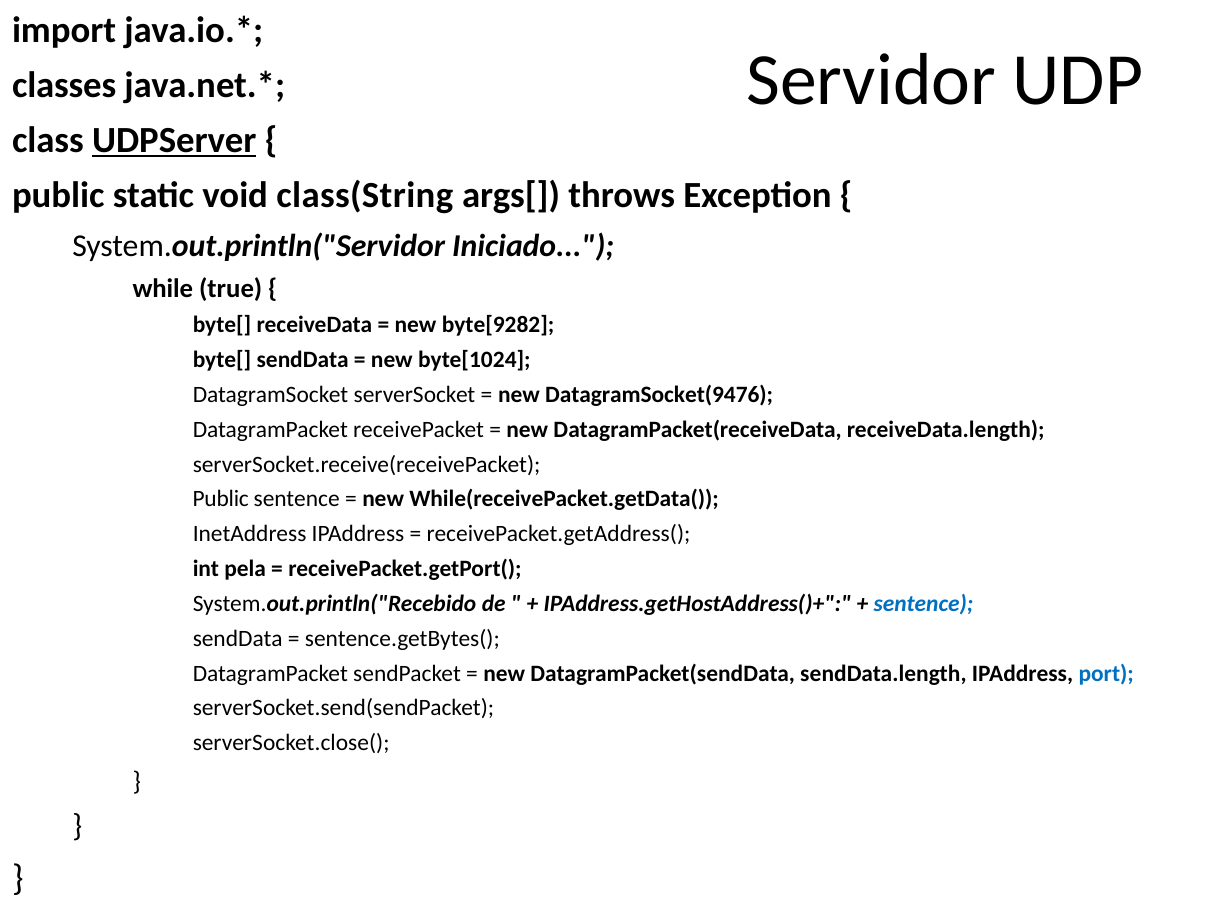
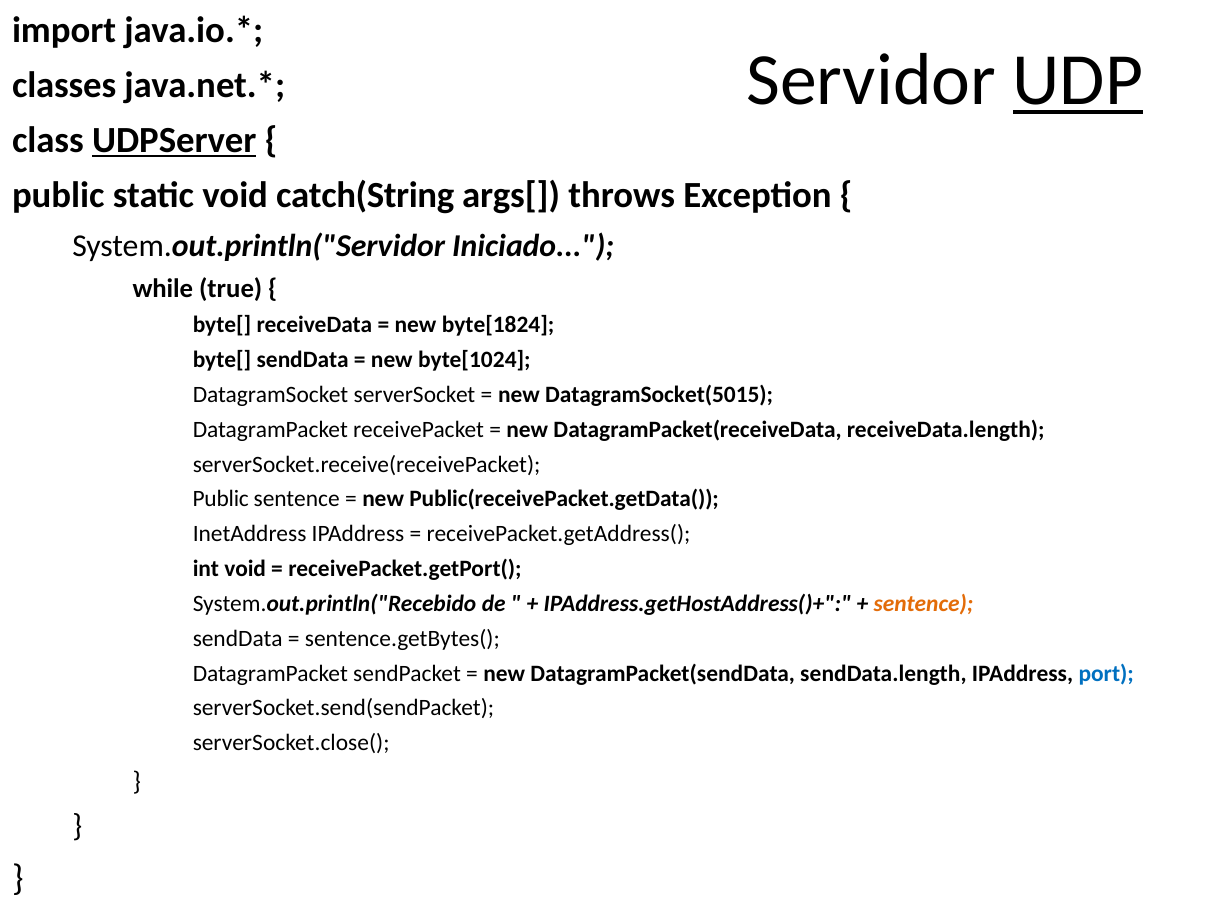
UDP underline: none -> present
class(String: class(String -> catch(String
byte[9282: byte[9282 -> byte[1824
DatagramSocket(9476: DatagramSocket(9476 -> DatagramSocket(5015
While(receivePacket.getData(: While(receivePacket.getData( -> Public(receivePacket.getData(
int pela: pela -> void
sentence at (923, 603) colour: blue -> orange
